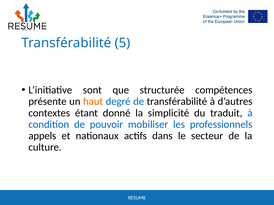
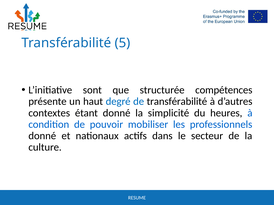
haut colour: orange -> black
traduit: traduit -> heures
appels at (42, 136): appels -> donné
